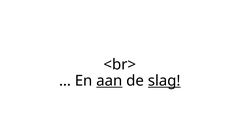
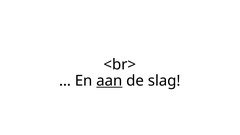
slag underline: present -> none
